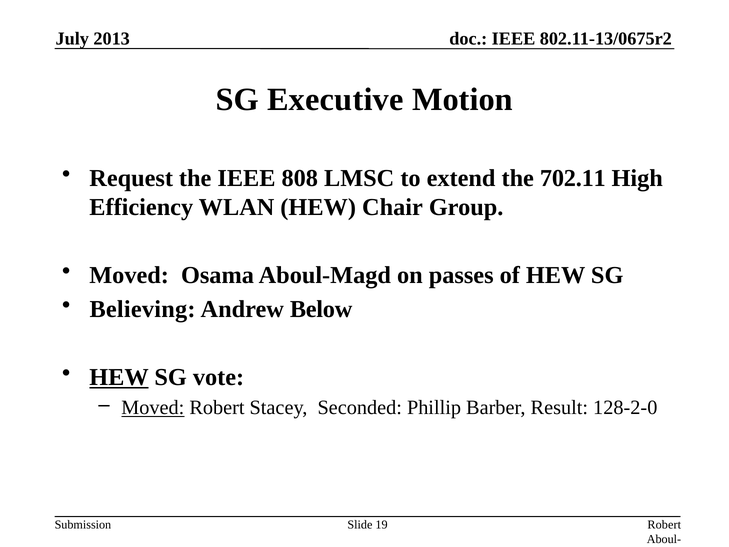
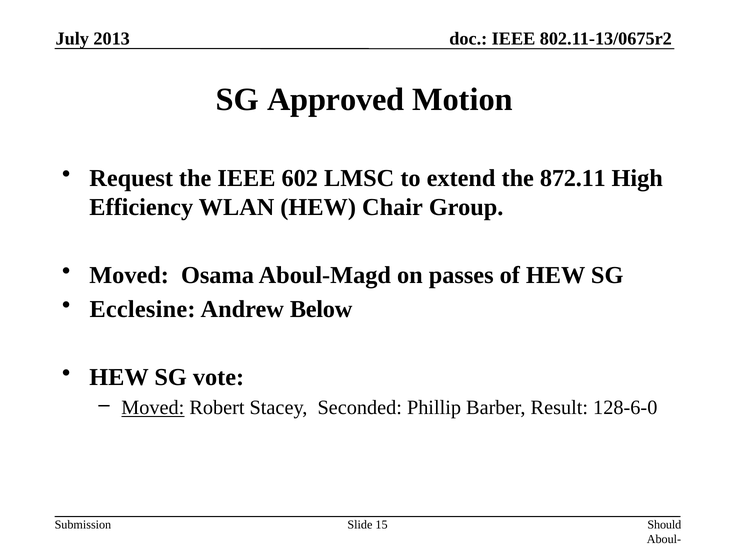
Executive: Executive -> Approved
808: 808 -> 602
702.11: 702.11 -> 872.11
Believing: Believing -> Ecclesine
HEW at (119, 377) underline: present -> none
128-2-0: 128-2-0 -> 128-6-0
19: 19 -> 15
Robert at (664, 524): Robert -> Should
